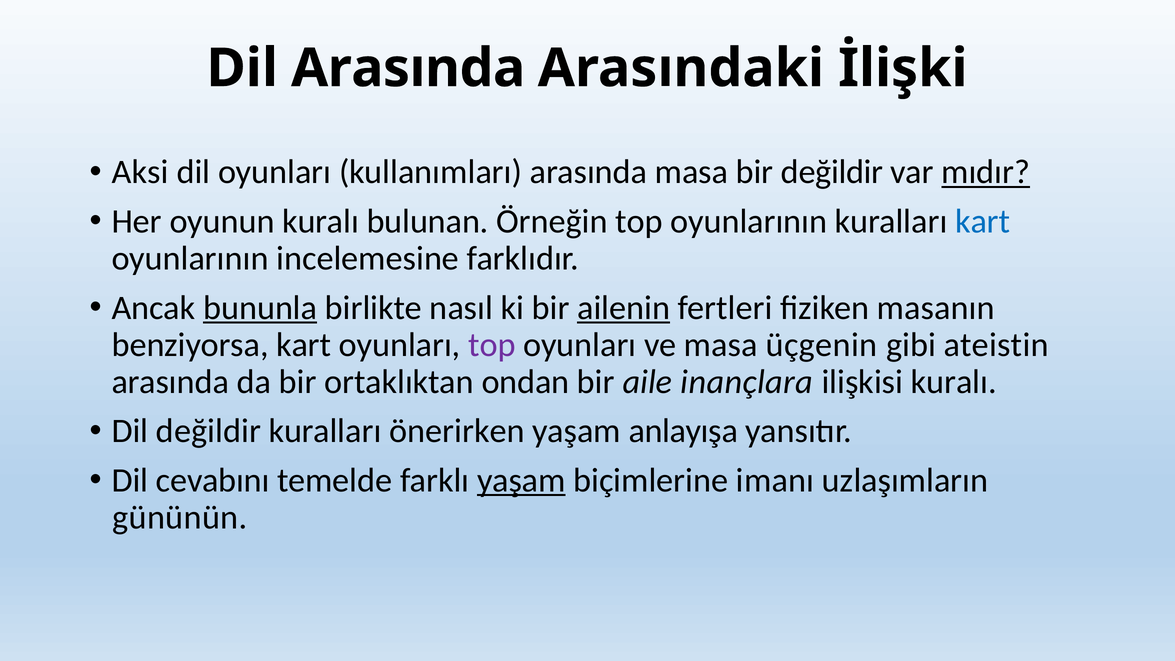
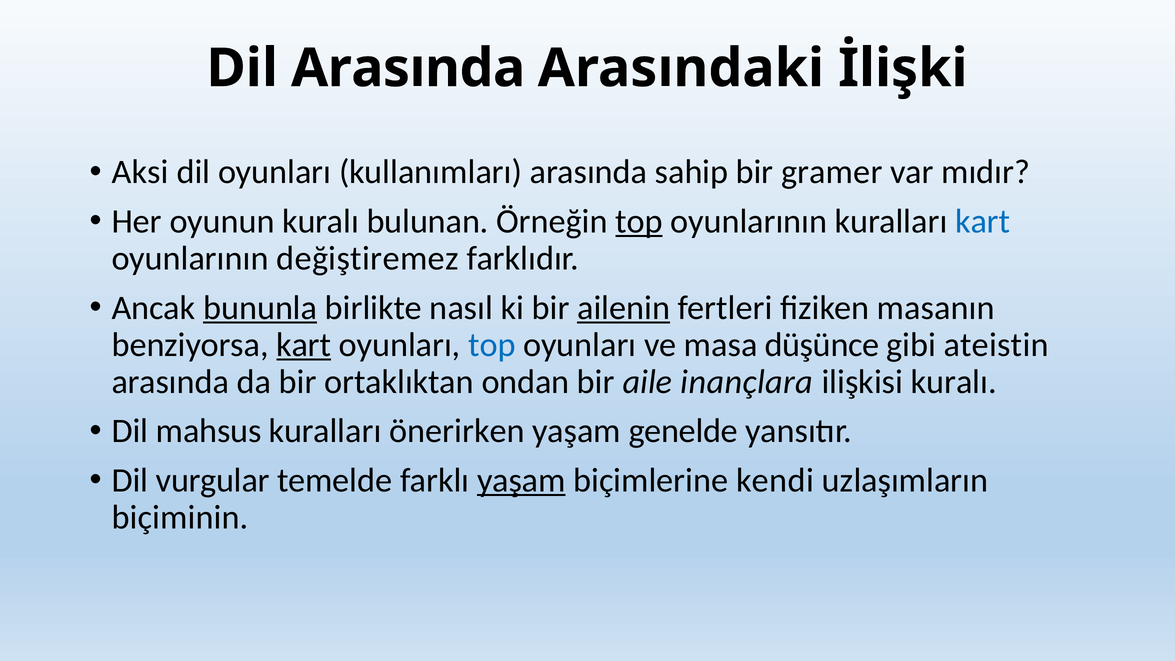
arasında masa: masa -> sahip
bir değildir: değildir -> gramer
mıdır underline: present -> none
top at (639, 221) underline: none -> present
incelemesine: incelemesine -> değiştiremez
kart at (304, 345) underline: none -> present
top at (492, 345) colour: purple -> blue
üçgenin: üçgenin -> düşünce
Dil değildir: değildir -> mahsus
anlayışa: anlayışa -> genelde
cevabını: cevabını -> vurgular
imanı: imanı -> kendi
gününün: gününün -> biçiminin
